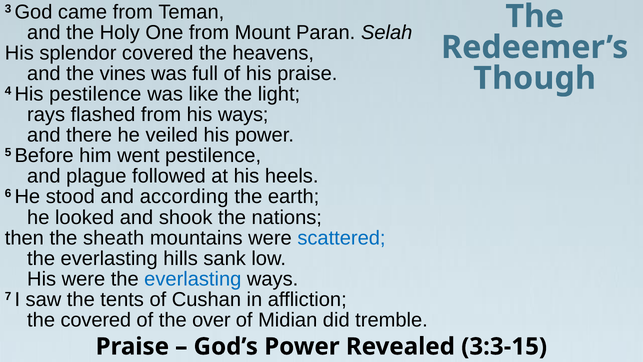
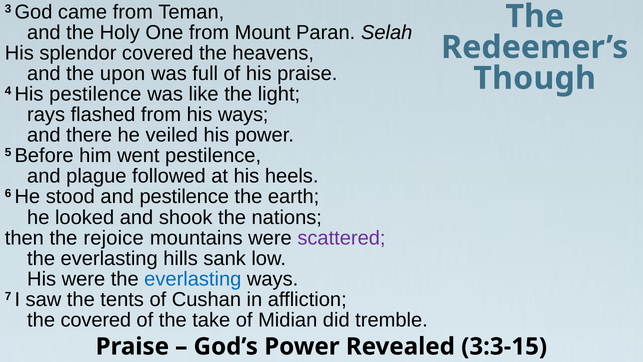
vines: vines -> upon
and according: according -> pestilence
sheath: sheath -> rejoice
scattered colour: blue -> purple
over: over -> take
